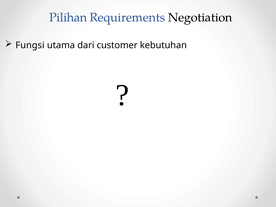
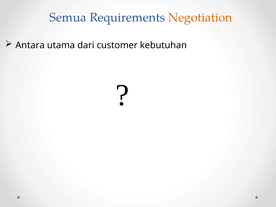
Pilihan: Pilihan -> Semua
Negotiation colour: black -> orange
Fungsi: Fungsi -> Antara
